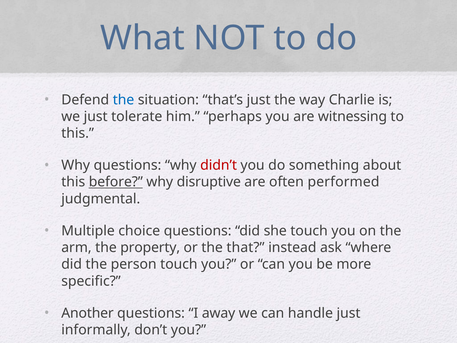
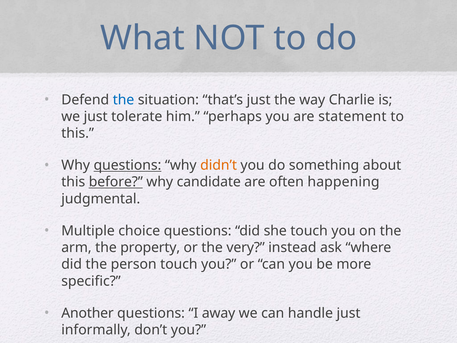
witnessing: witnessing -> statement
questions at (127, 165) underline: none -> present
didn’t colour: red -> orange
disruptive: disruptive -> candidate
performed: performed -> happening
that: that -> very
